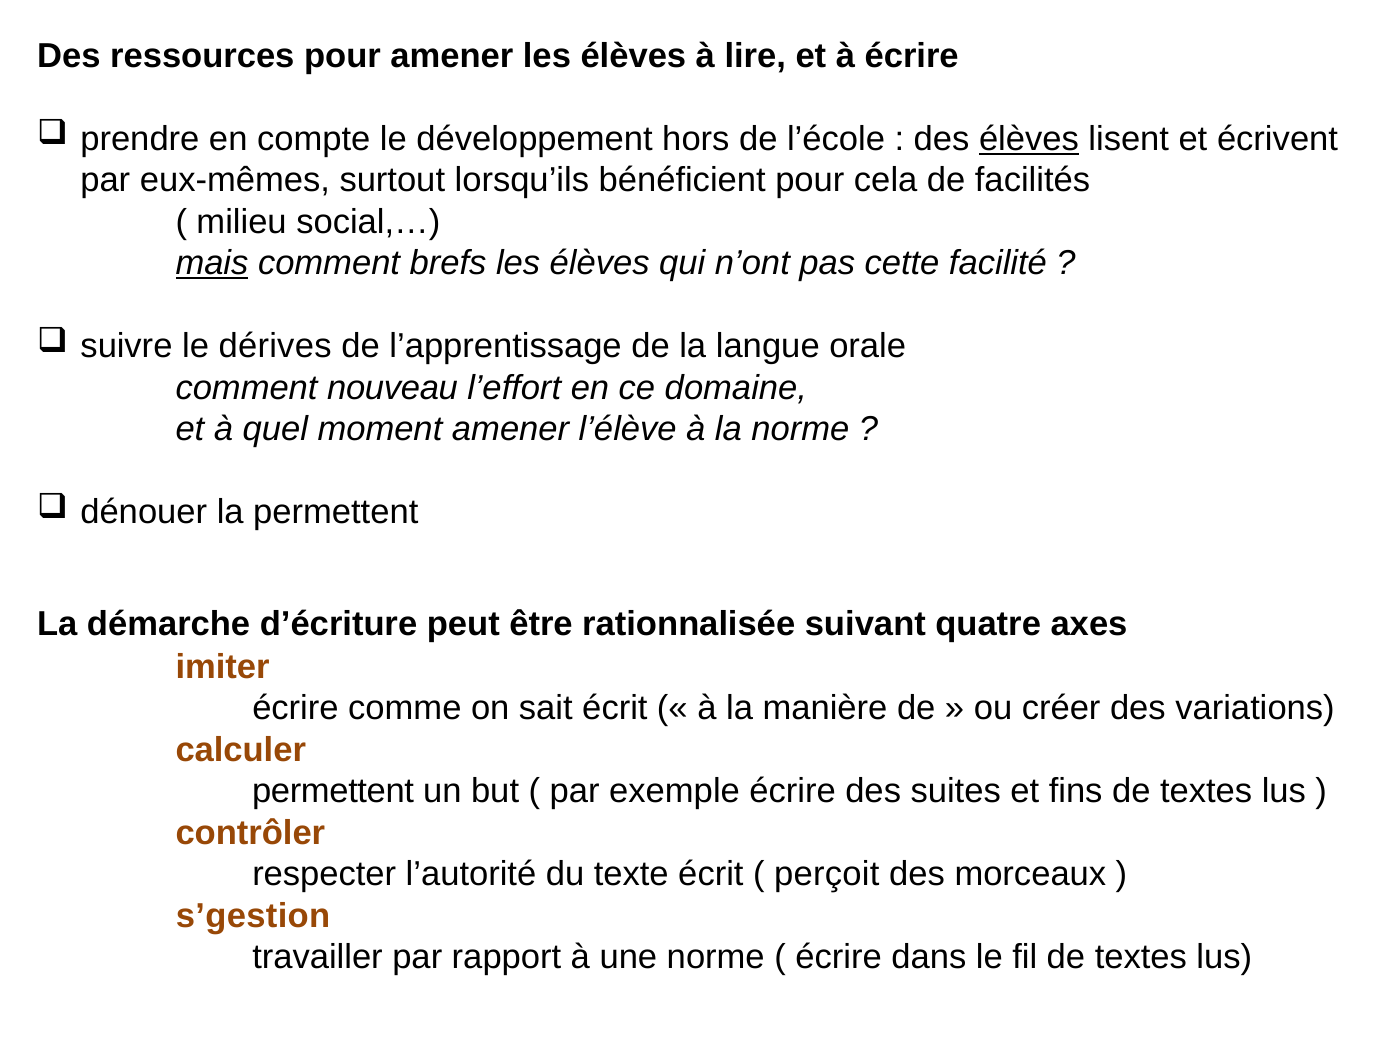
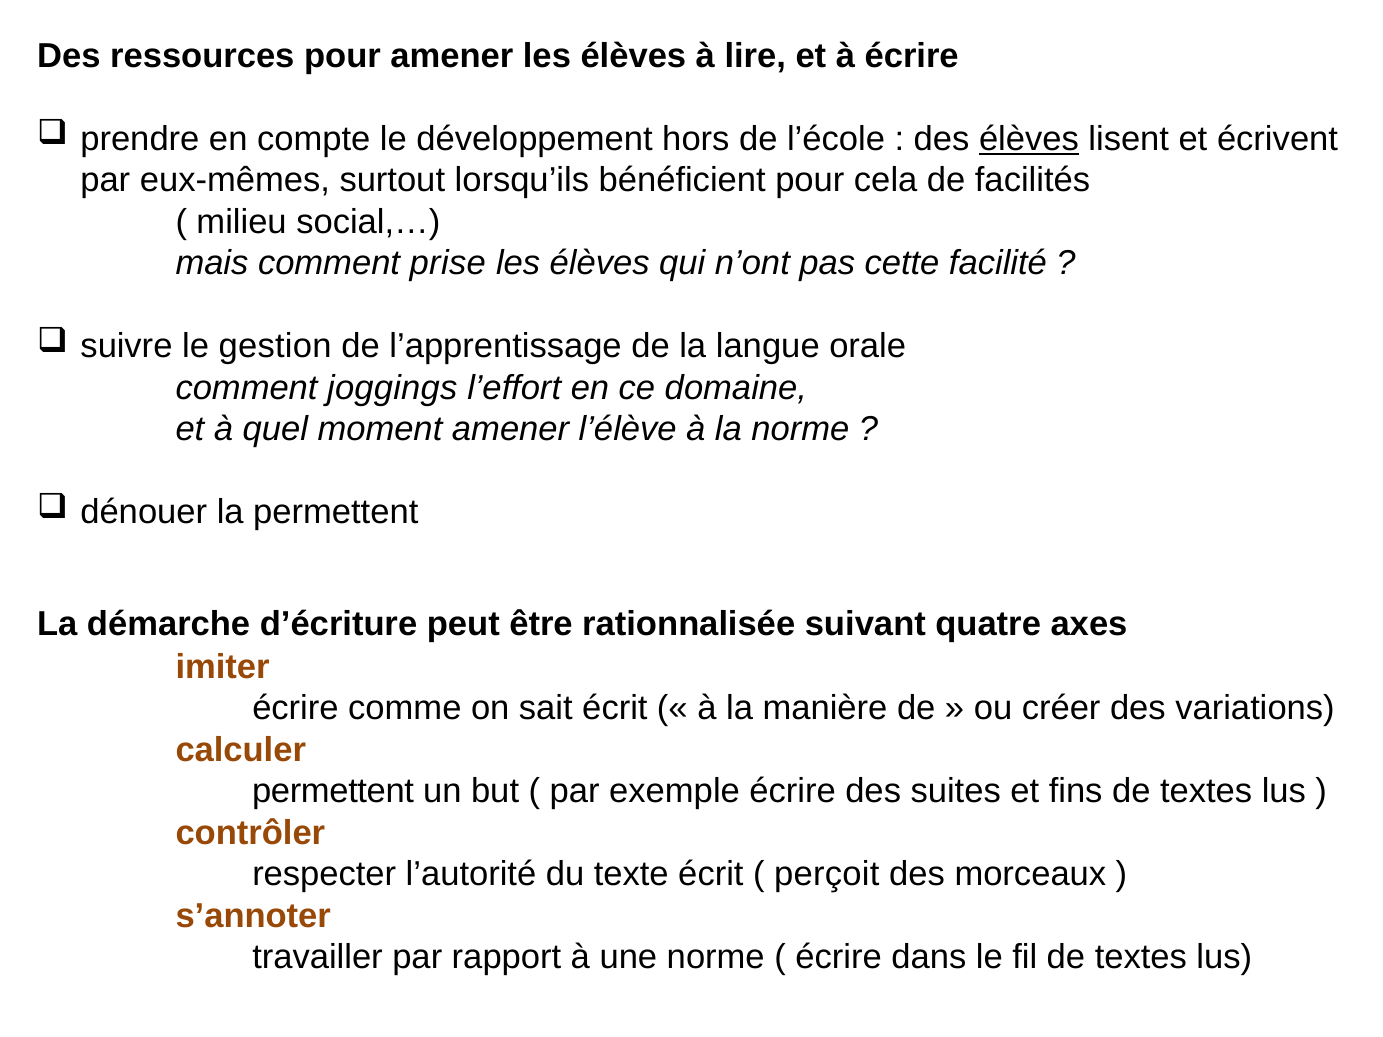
mais underline: present -> none
brefs: brefs -> prise
dérives: dérives -> gestion
nouveau: nouveau -> joggings
s’gestion: s’gestion -> s’annoter
